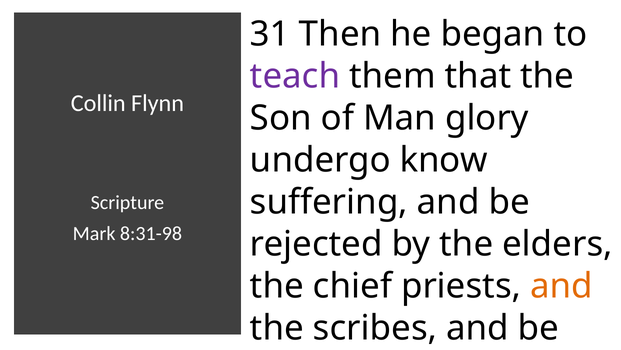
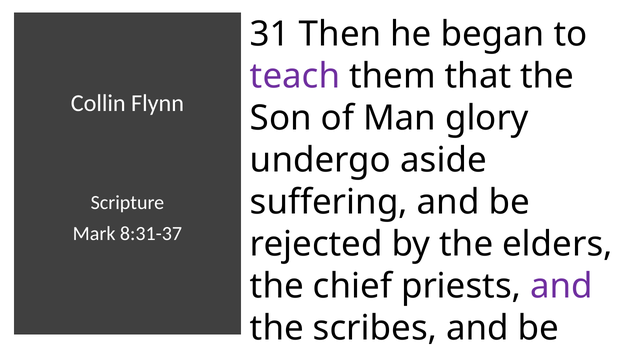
know: know -> aside
8:31-98: 8:31-98 -> 8:31-37
and at (561, 286) colour: orange -> purple
